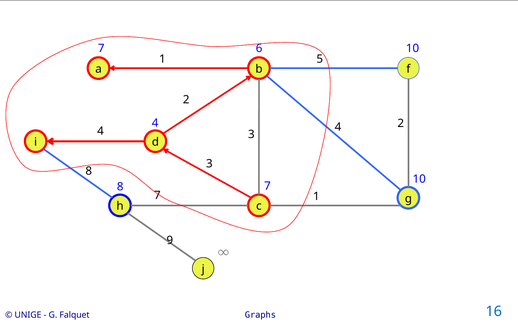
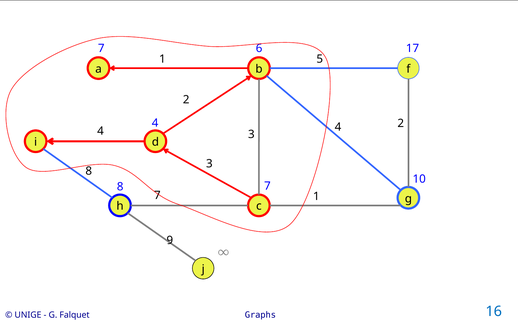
7 10: 10 -> 17
